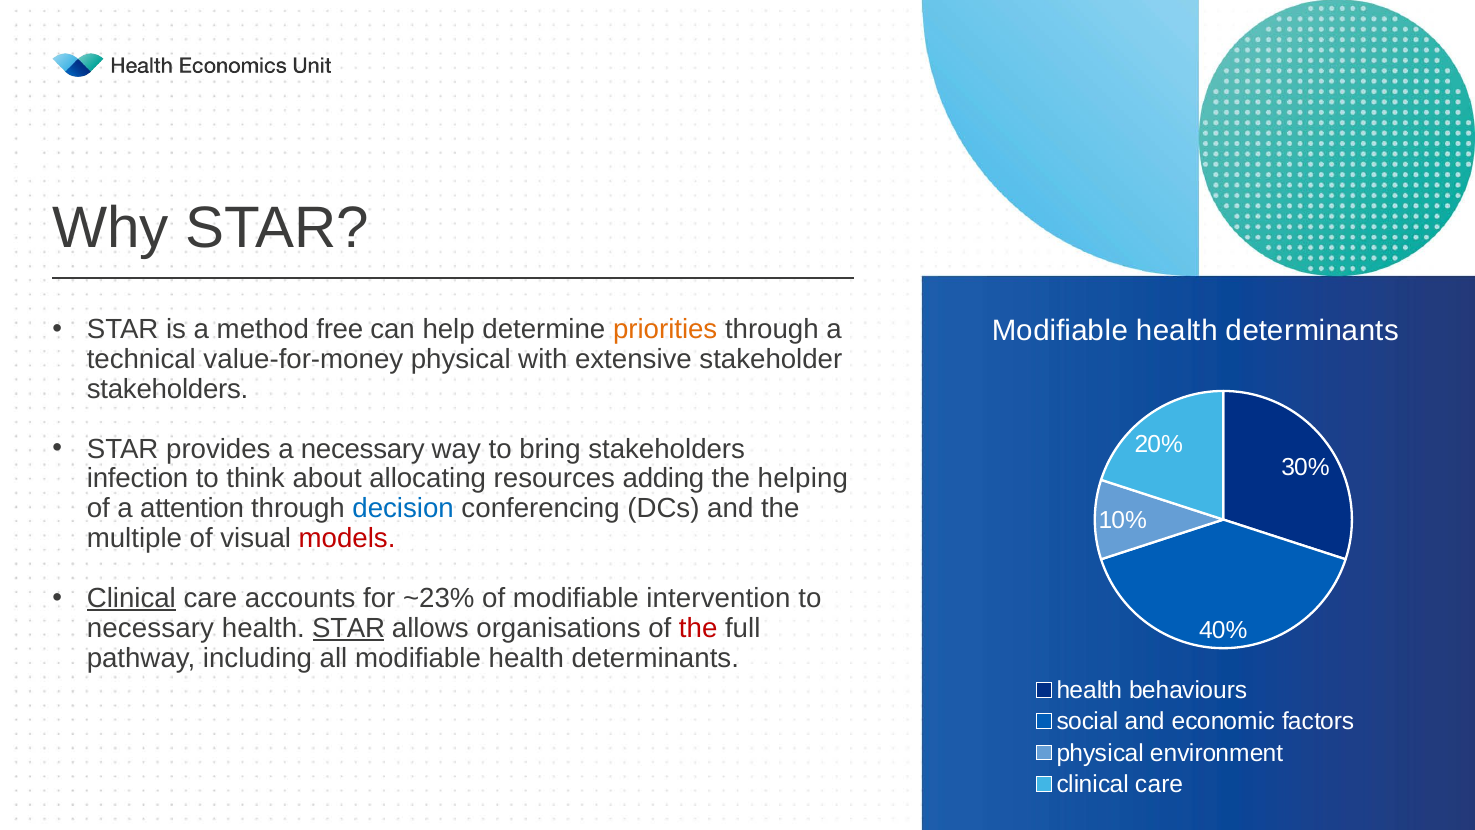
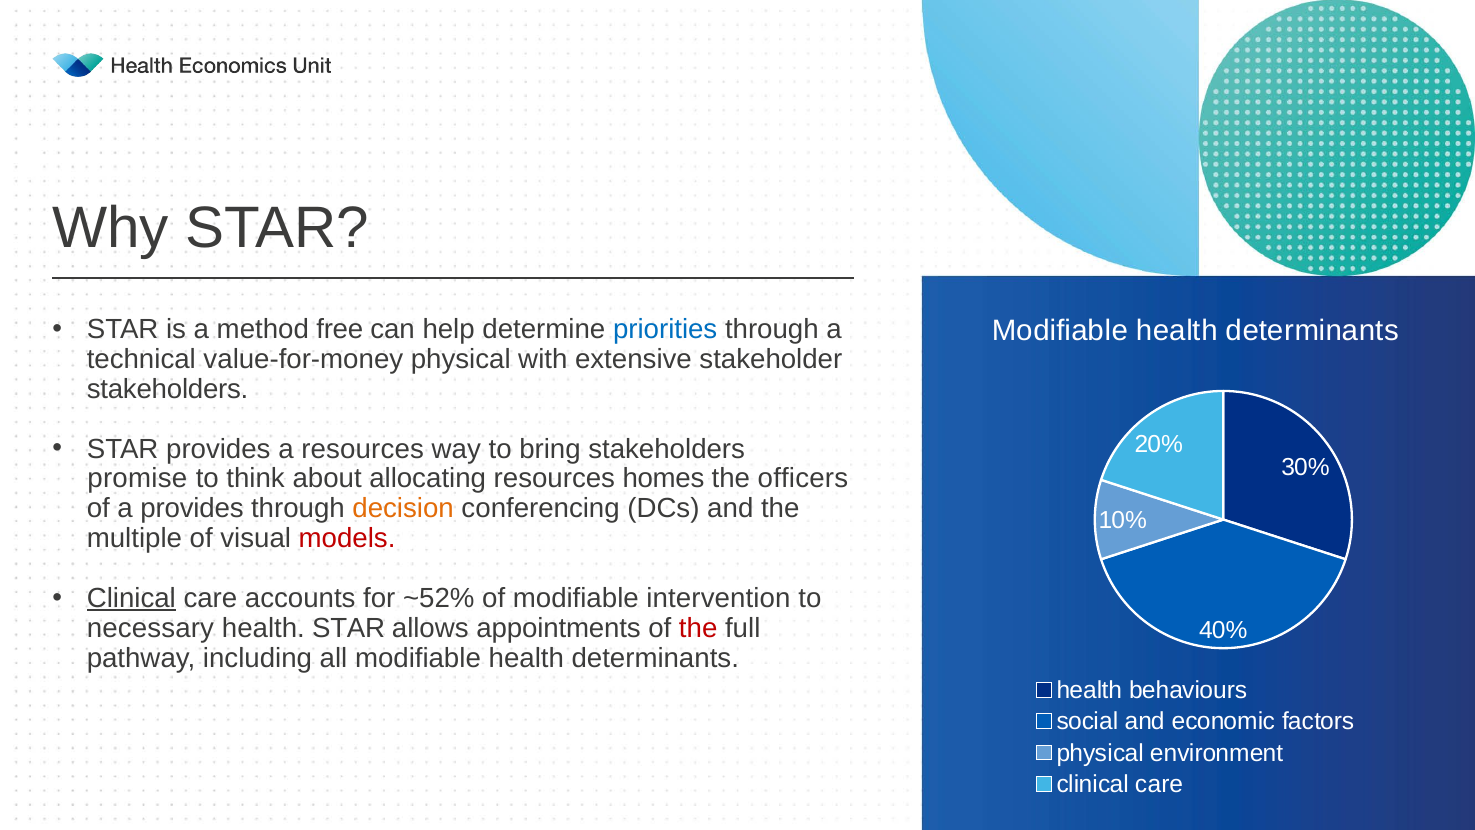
priorities colour: orange -> blue
a necessary: necessary -> resources
infection: infection -> promise
adding: adding -> homes
helping: helping -> officers
a attention: attention -> provides
decision colour: blue -> orange
~23%: ~23% -> ~52%
STAR at (349, 628) underline: present -> none
organisations: organisations -> appointments
